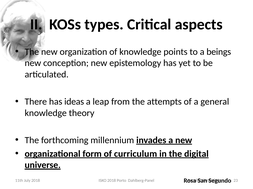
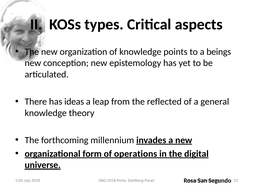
attempts: attempts -> reflected
curriculum: curriculum -> operations
